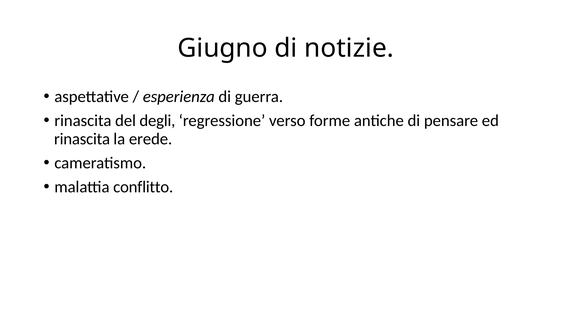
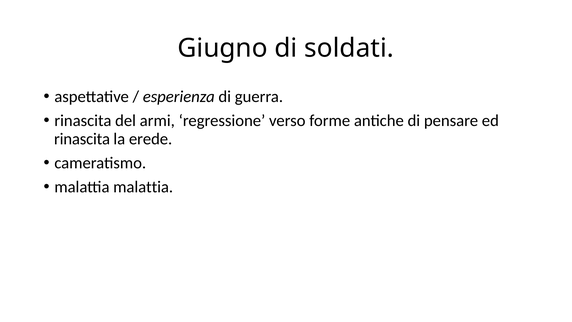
notizie: notizie -> soldati
degli: degli -> armi
malattia conflitto: conflitto -> malattia
